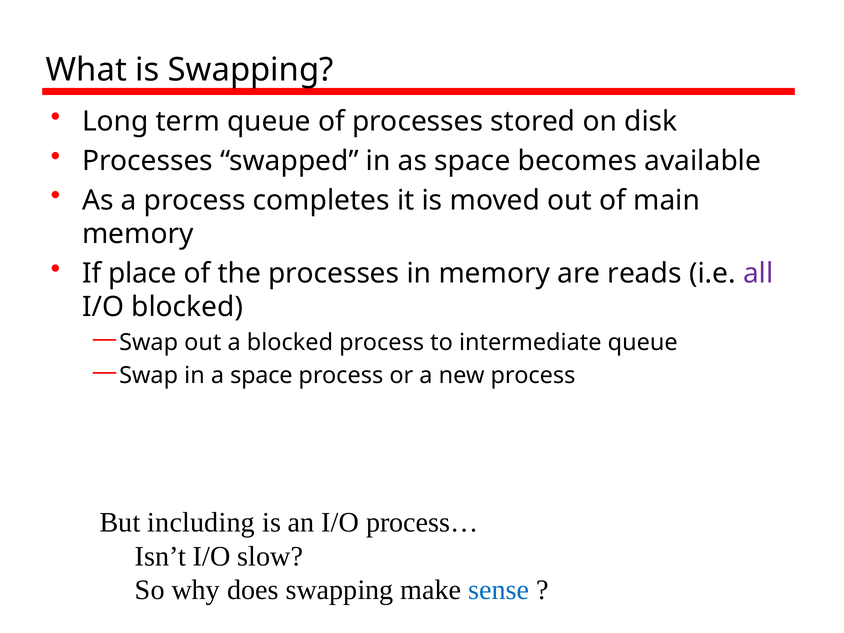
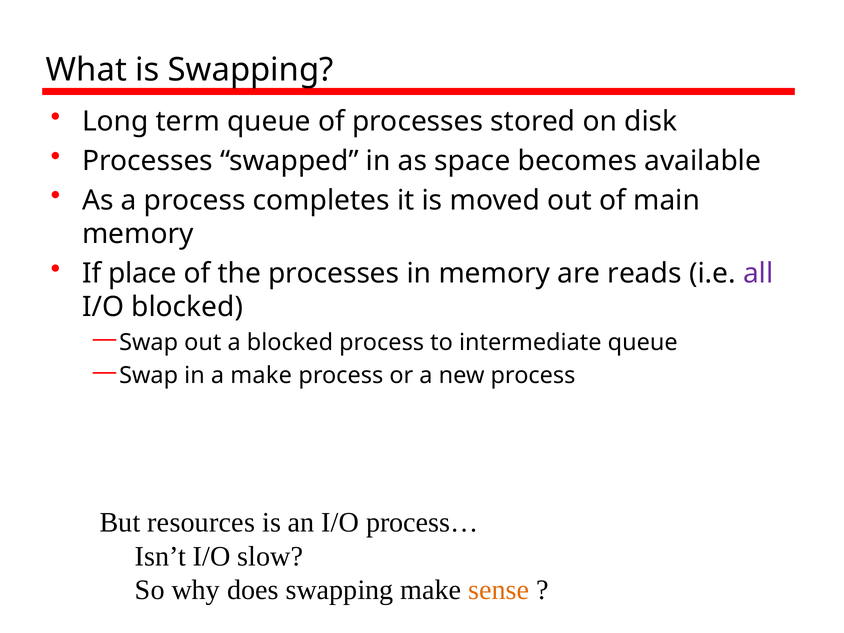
a space: space -> make
including: including -> resources
sense colour: blue -> orange
